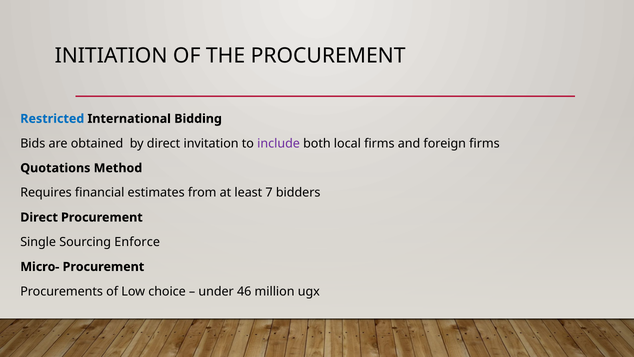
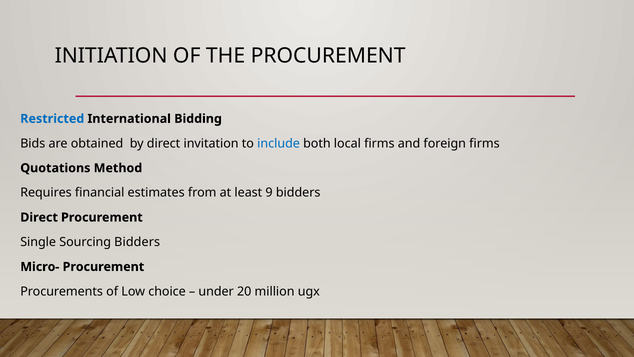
include colour: purple -> blue
7: 7 -> 9
Sourcing Enforce: Enforce -> Bidders
46: 46 -> 20
